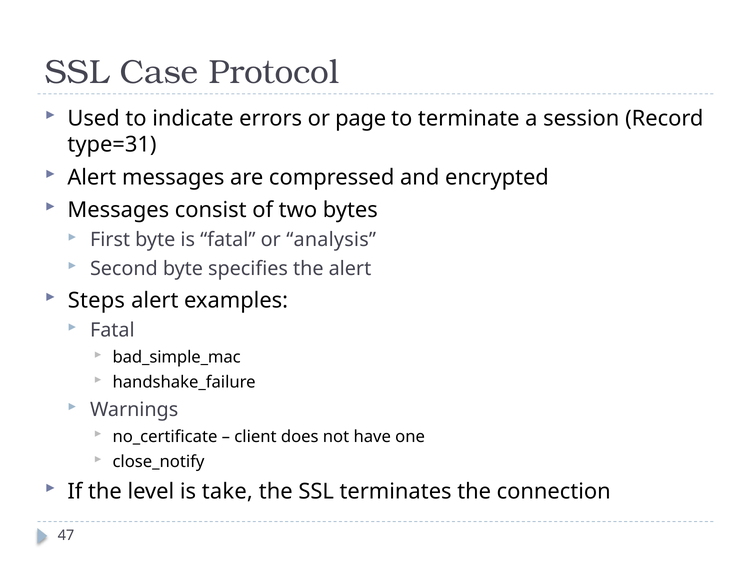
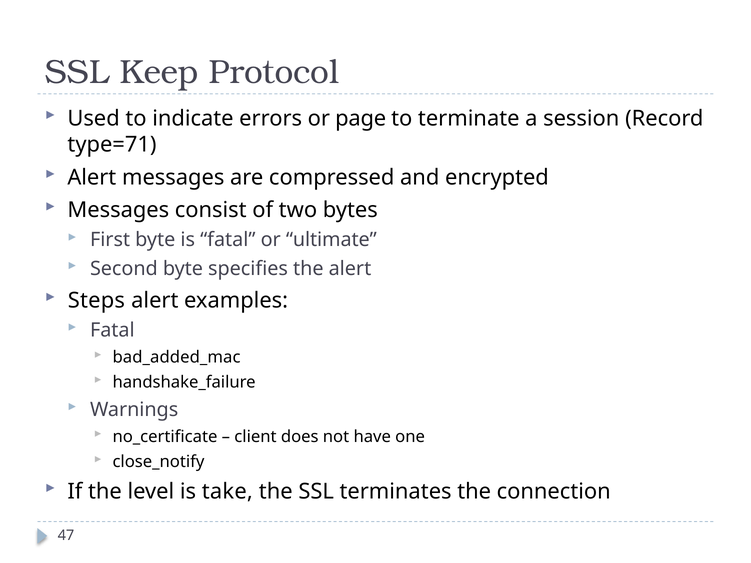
Case: Case -> Keep
type=31: type=31 -> type=71
analysis: analysis -> ultimate
bad_simple_mac: bad_simple_mac -> bad_added_mac
